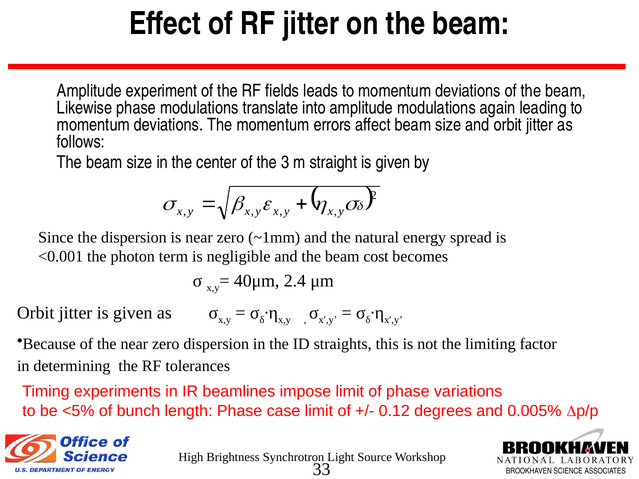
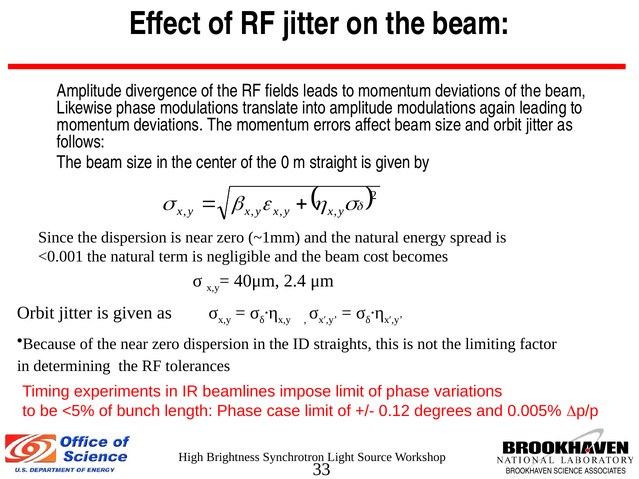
experiment: experiment -> divergence
3: 3 -> 0
<0.001 the photon: photon -> natural
